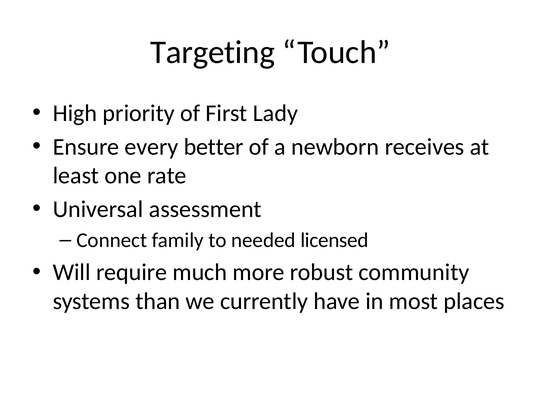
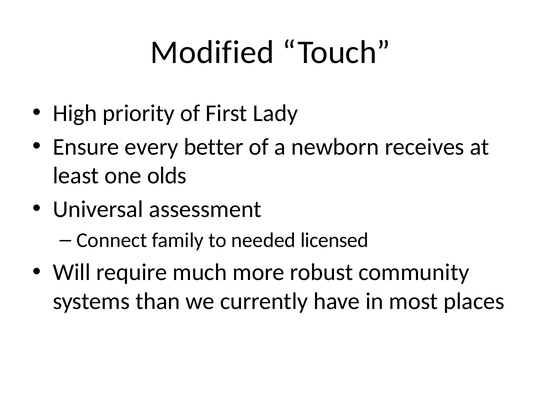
Targeting: Targeting -> Modified
rate: rate -> olds
